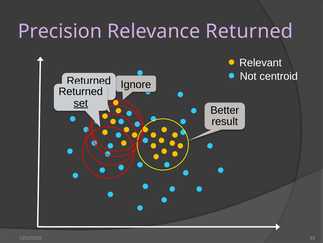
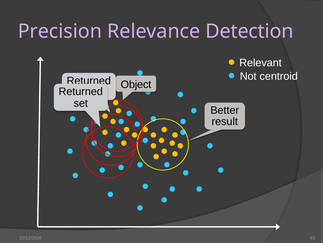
Relevance Returned: Returned -> Detection
Ignore: Ignore -> Object
set at (81, 103) underline: present -> none
